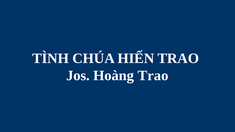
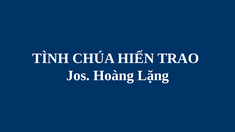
Hoàng Trao: Trao -> Lặng
